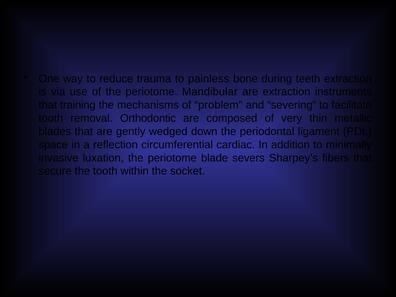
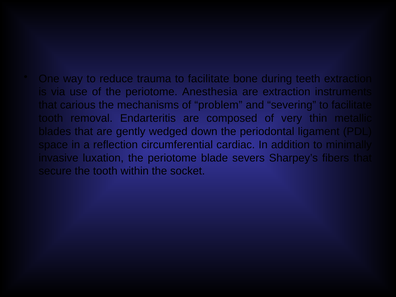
trauma to painless: painless -> facilitate
Mandibular: Mandibular -> Anesthesia
training: training -> carious
Orthodontic: Orthodontic -> Endarteritis
